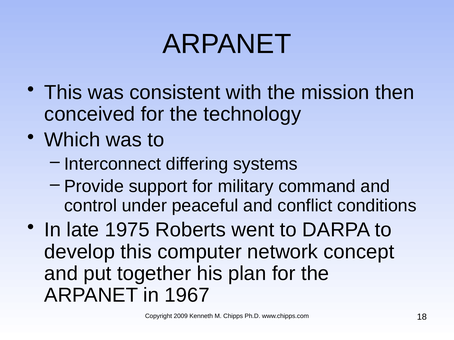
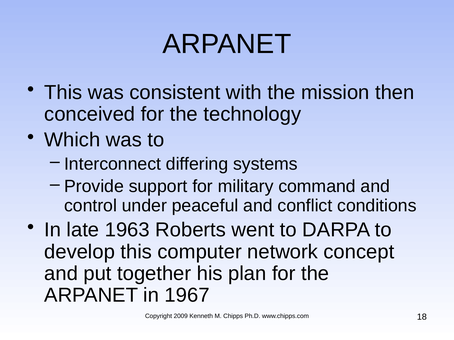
1975: 1975 -> 1963
